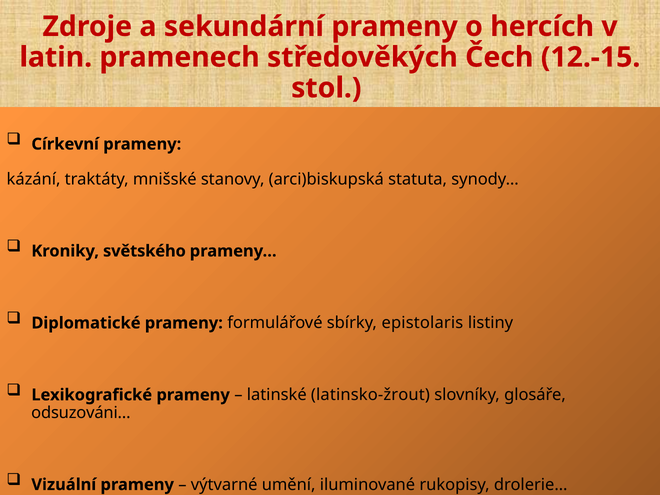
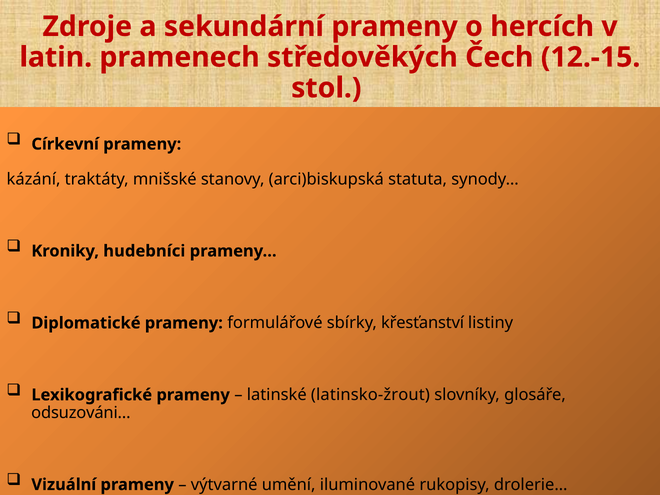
světského: světského -> hudebníci
epistolaris: epistolaris -> křesťanství
